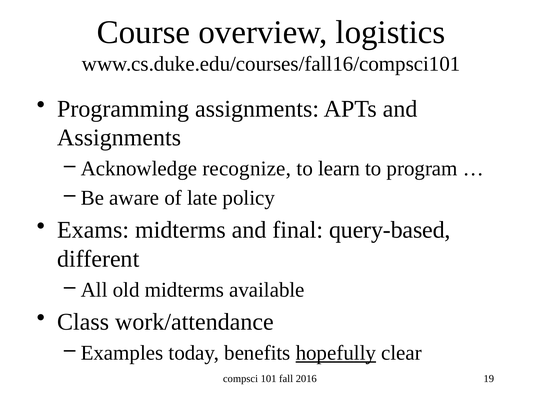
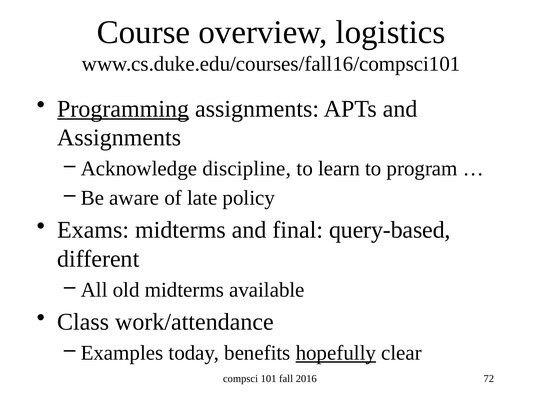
Programming underline: none -> present
recognize: recognize -> discipline
19: 19 -> 72
